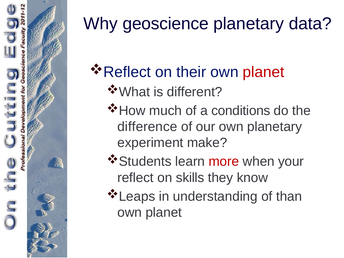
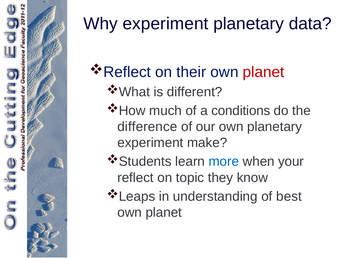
Why geoscience: geoscience -> experiment
more colour: red -> blue
skills: skills -> topic
than: than -> best
